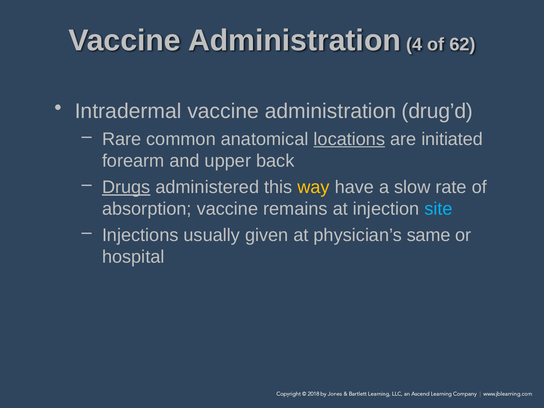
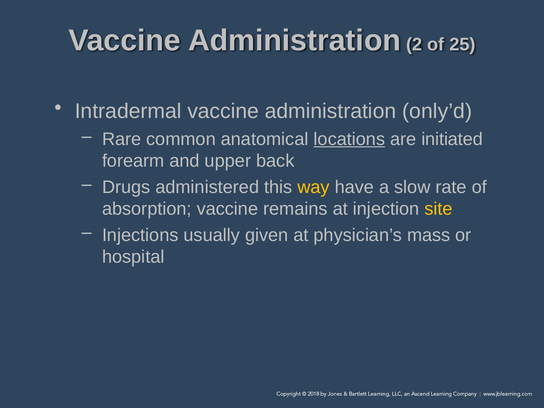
4: 4 -> 2
62: 62 -> 25
drug’d: drug’d -> only’d
Drugs underline: present -> none
site colour: light blue -> yellow
same: same -> mass
